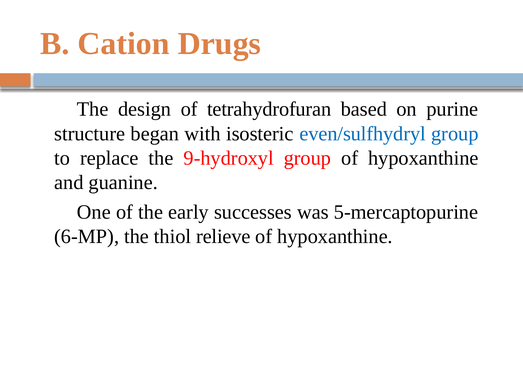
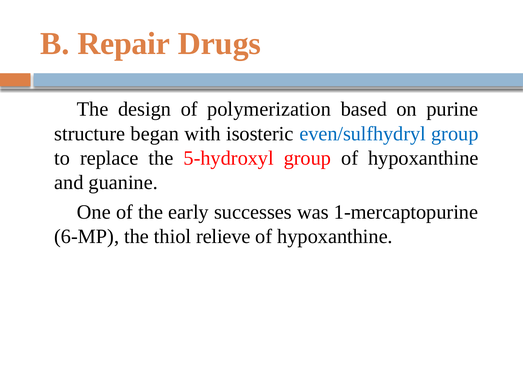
Cation: Cation -> Repair
tetrahydrofuran: tetrahydrofuran -> polymerization
9-hydroxyl: 9-hydroxyl -> 5-hydroxyl
5-mercaptopurine: 5-mercaptopurine -> 1-mercaptopurine
